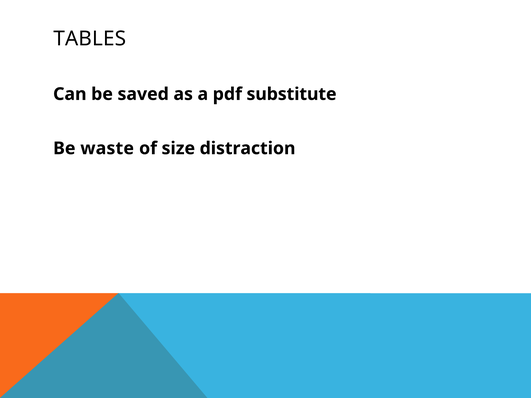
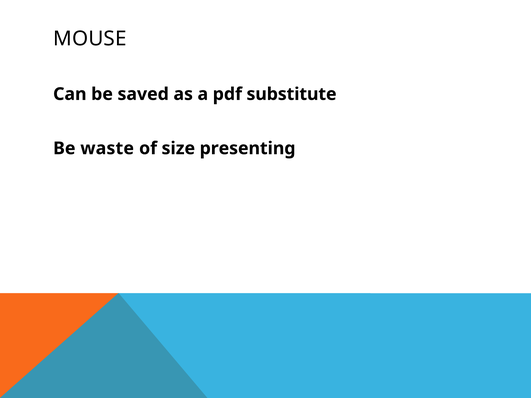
TABLES: TABLES -> MOUSE
distraction: distraction -> presenting
